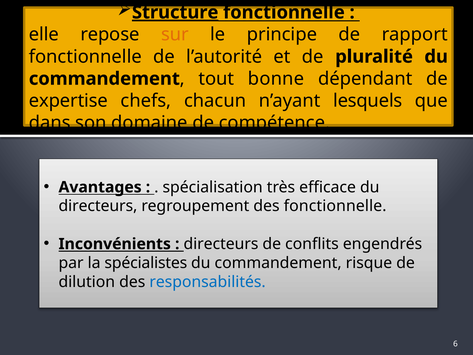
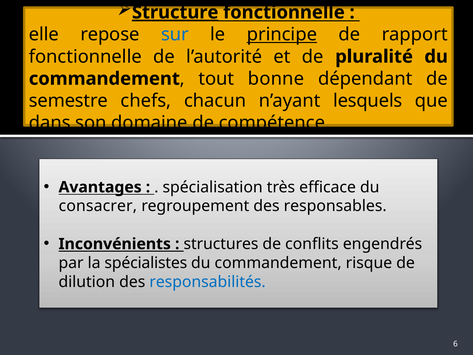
sur colour: orange -> blue
principe underline: none -> present
expertise: expertise -> semestre
directeurs at (98, 206): directeurs -> consacrer
des fonctionnelle: fonctionnelle -> responsables
directeurs at (221, 244): directeurs -> structures
